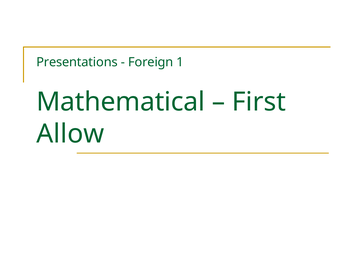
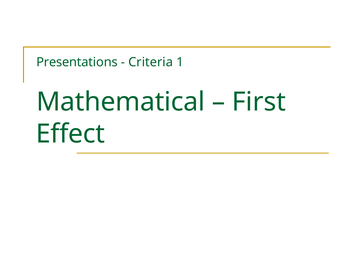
Foreign: Foreign -> Criteria
Allow: Allow -> Effect
